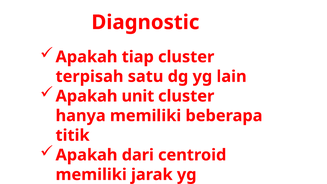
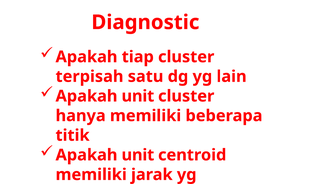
dari at (138, 155): dari -> unit
